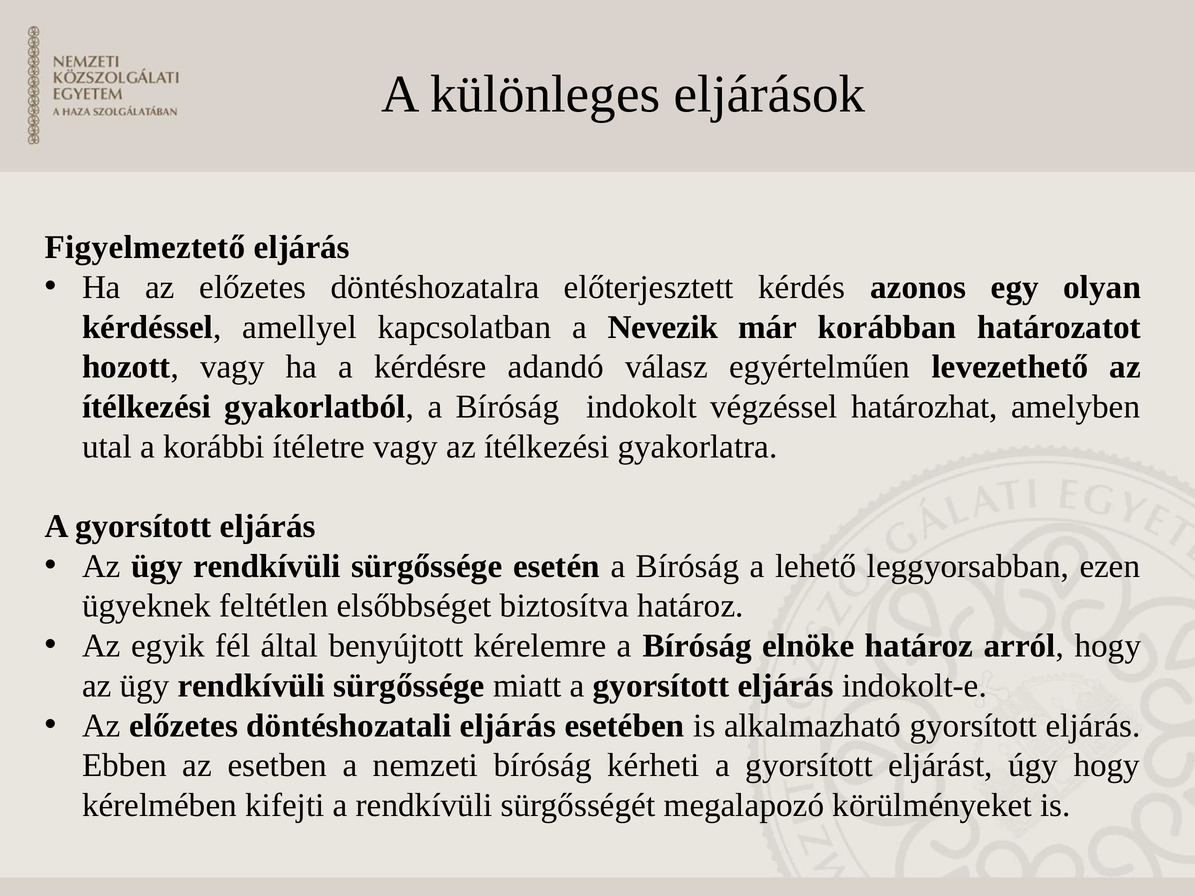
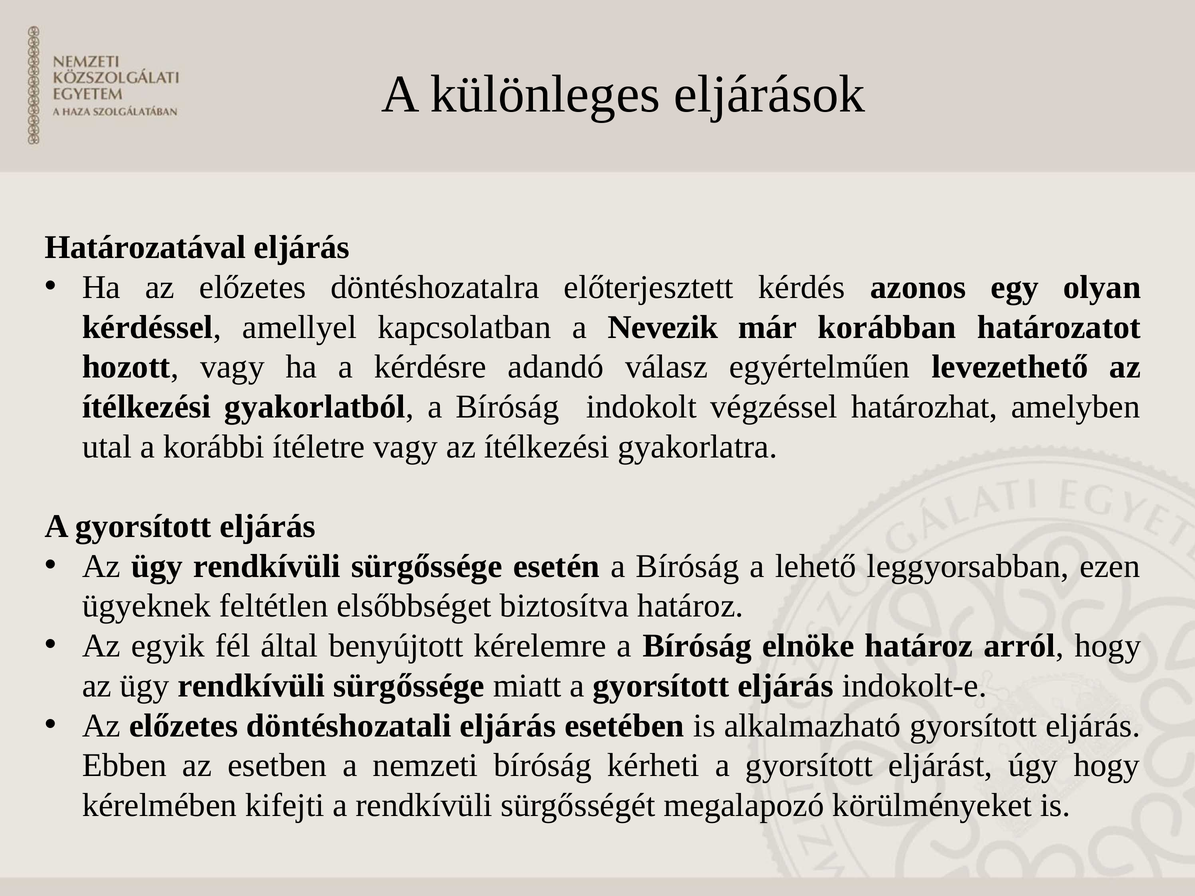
Figyelmeztető: Figyelmeztető -> Határozatával
